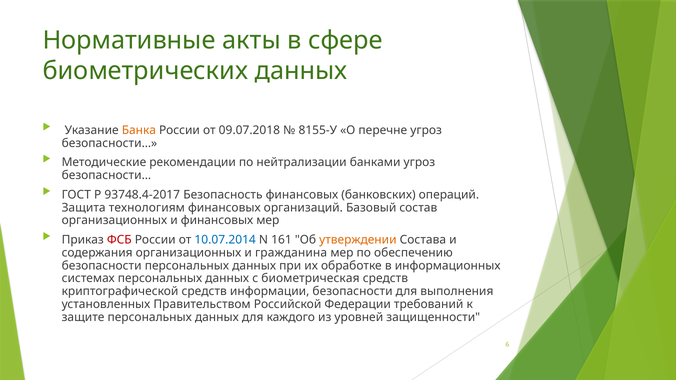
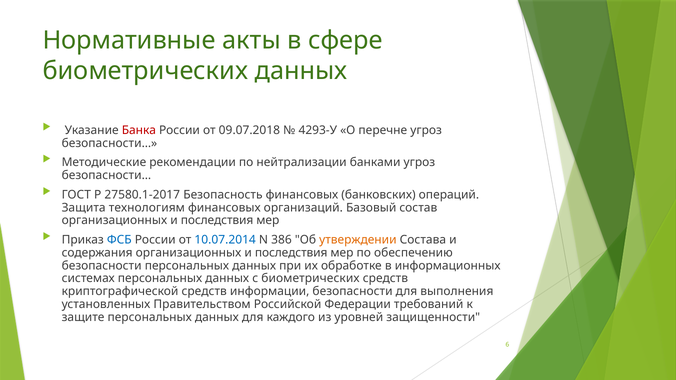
Банка colour: orange -> red
8155-У: 8155-У -> 4293-У
93748.4-2017: 93748.4-2017 -> 27580.1-2017
финансовых at (217, 221): финансовых -> последствия
ФСБ colour: red -> blue
161: 161 -> 386
содержания организационных и гражданина: гражданина -> последствия
с биометрическая: биометрическая -> биометрических
